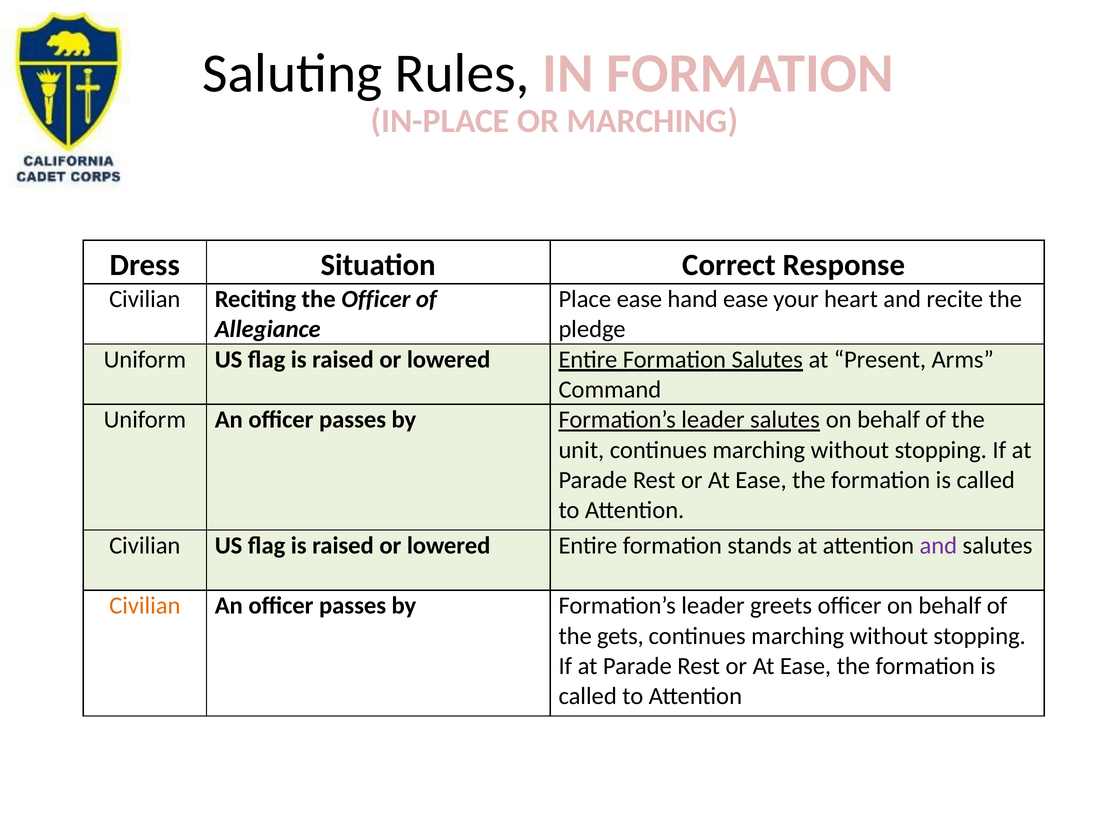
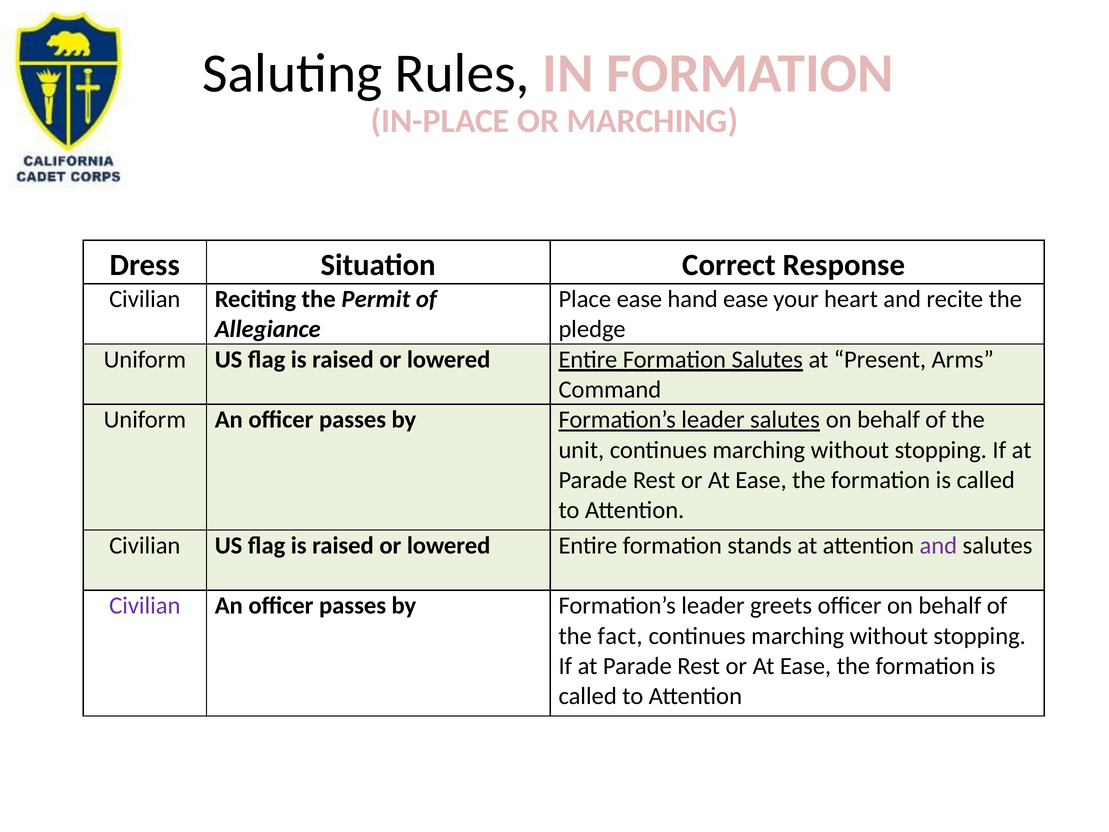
the Officer: Officer -> Permit
Civilian at (145, 606) colour: orange -> purple
gets: gets -> fact
